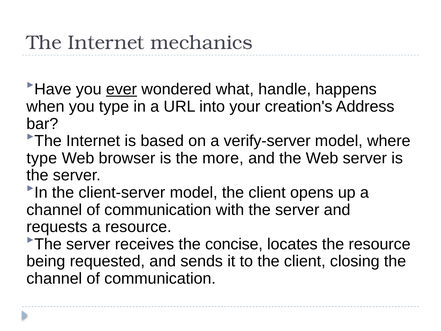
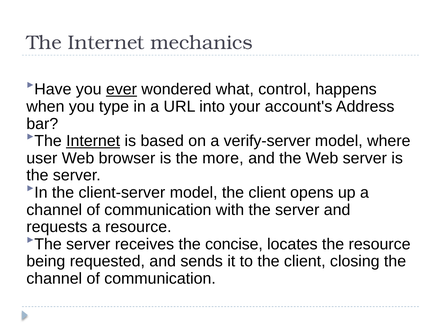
handle: handle -> control
creation's: creation's -> account's
Internet at (93, 141) underline: none -> present
type at (42, 158): type -> user
